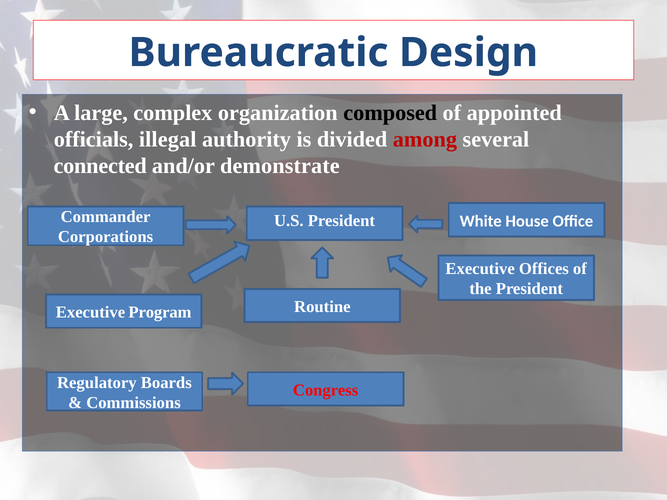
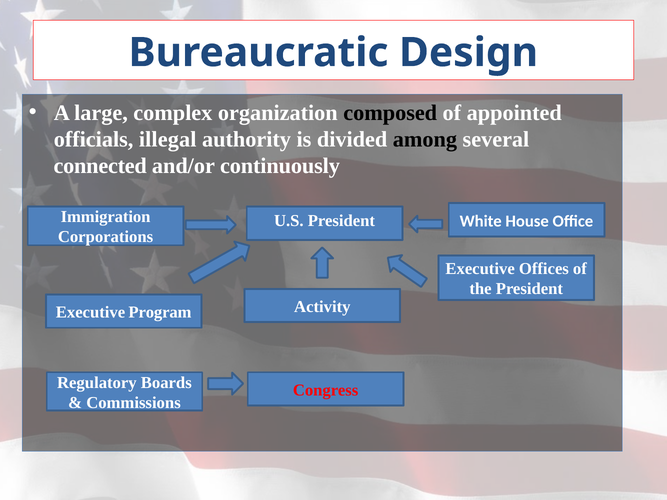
among colour: red -> black
demonstrate: demonstrate -> continuously
Commander: Commander -> Immigration
Routine: Routine -> Activity
